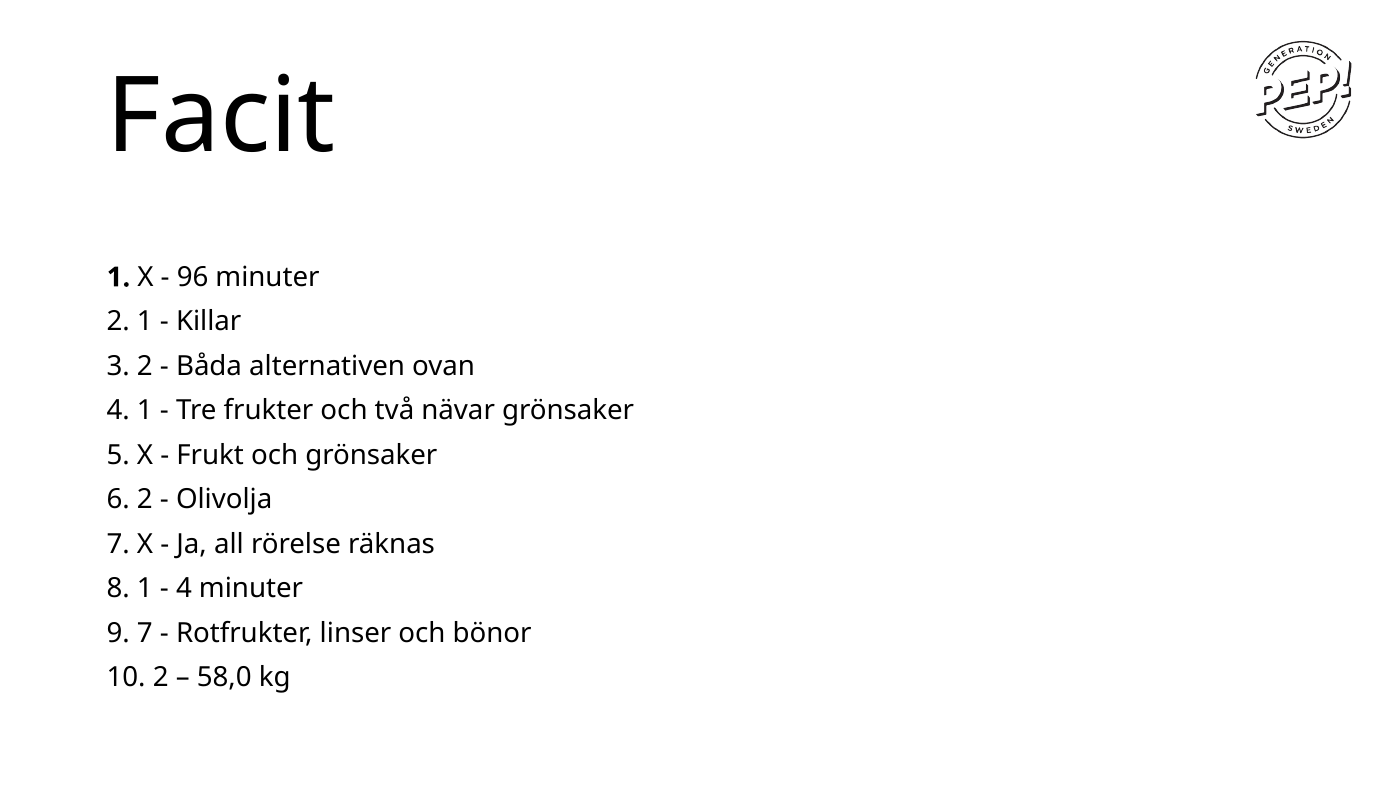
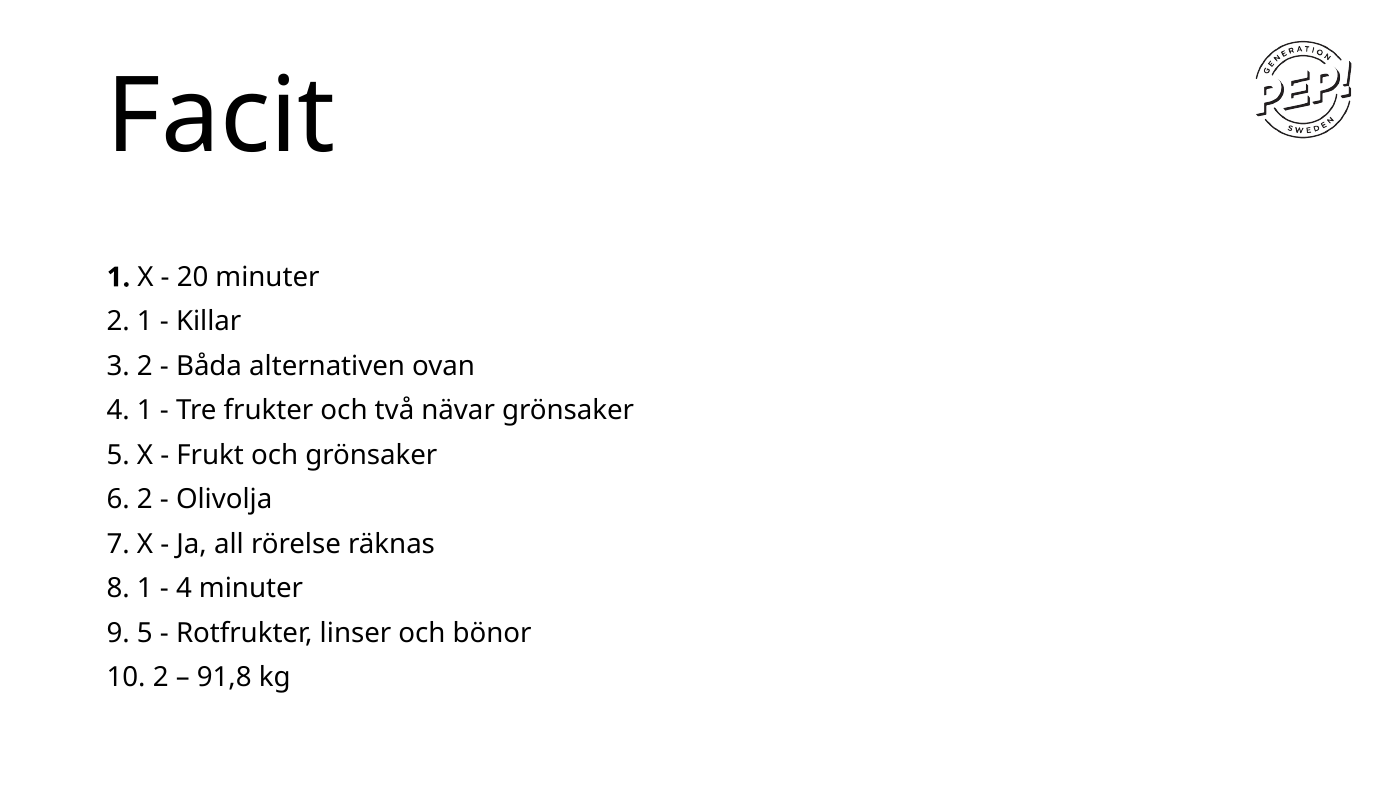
96: 96 -> 20
9 7: 7 -> 5
58,0: 58,0 -> 91,8
